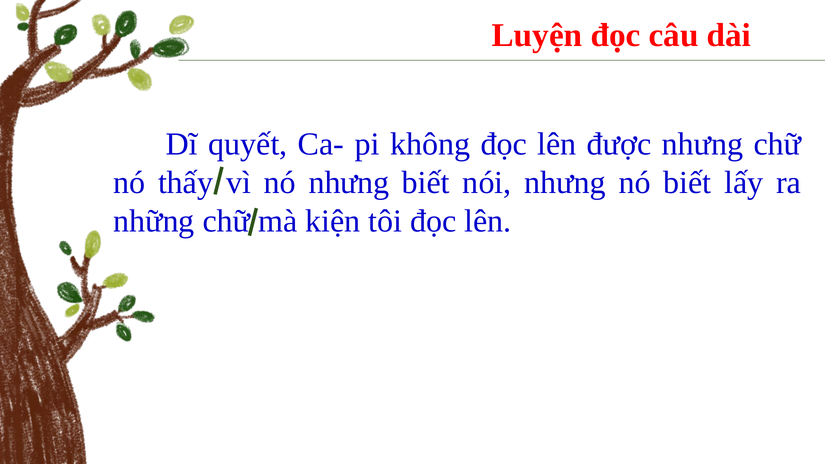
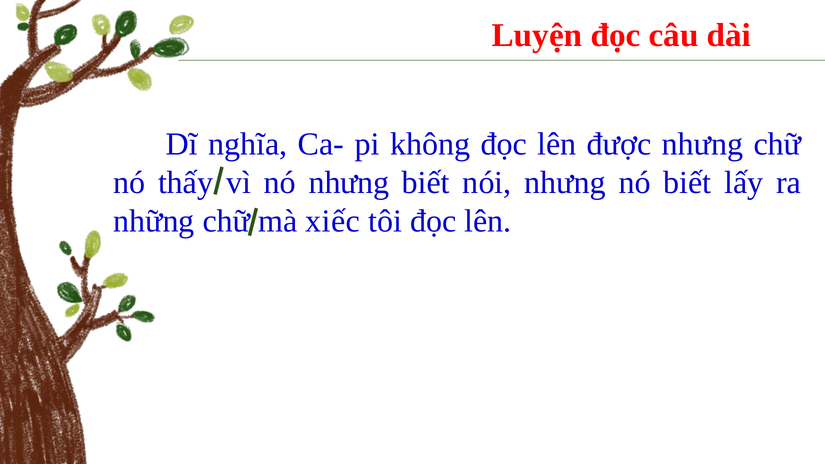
quyết: quyết -> nghĩa
kiện: kiện -> xiếc
